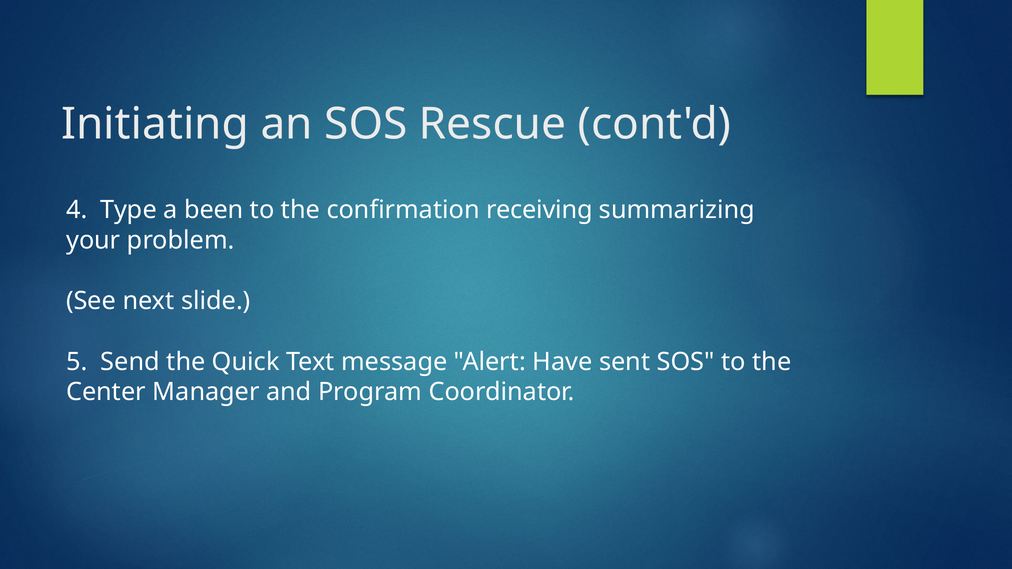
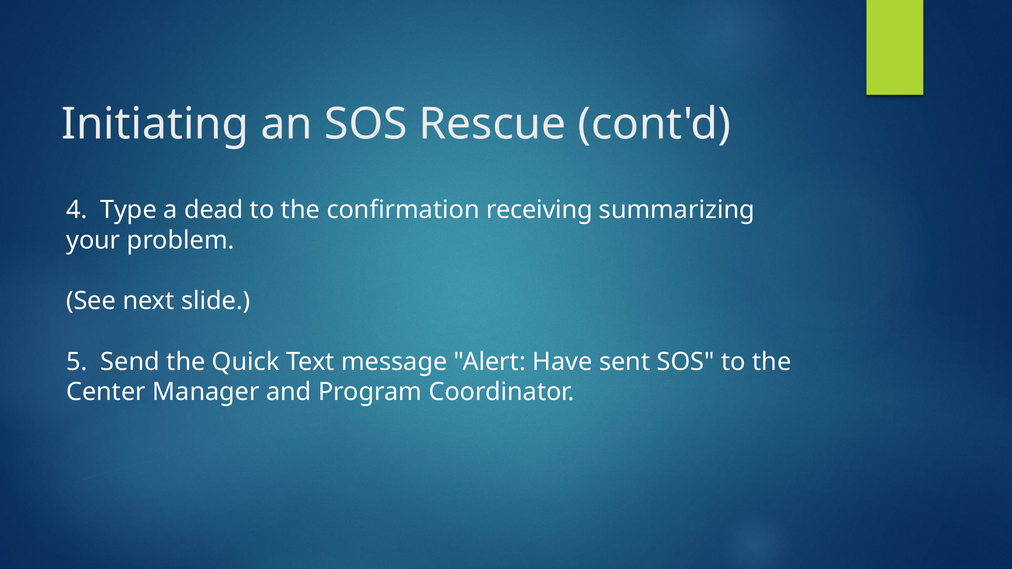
been: been -> dead
